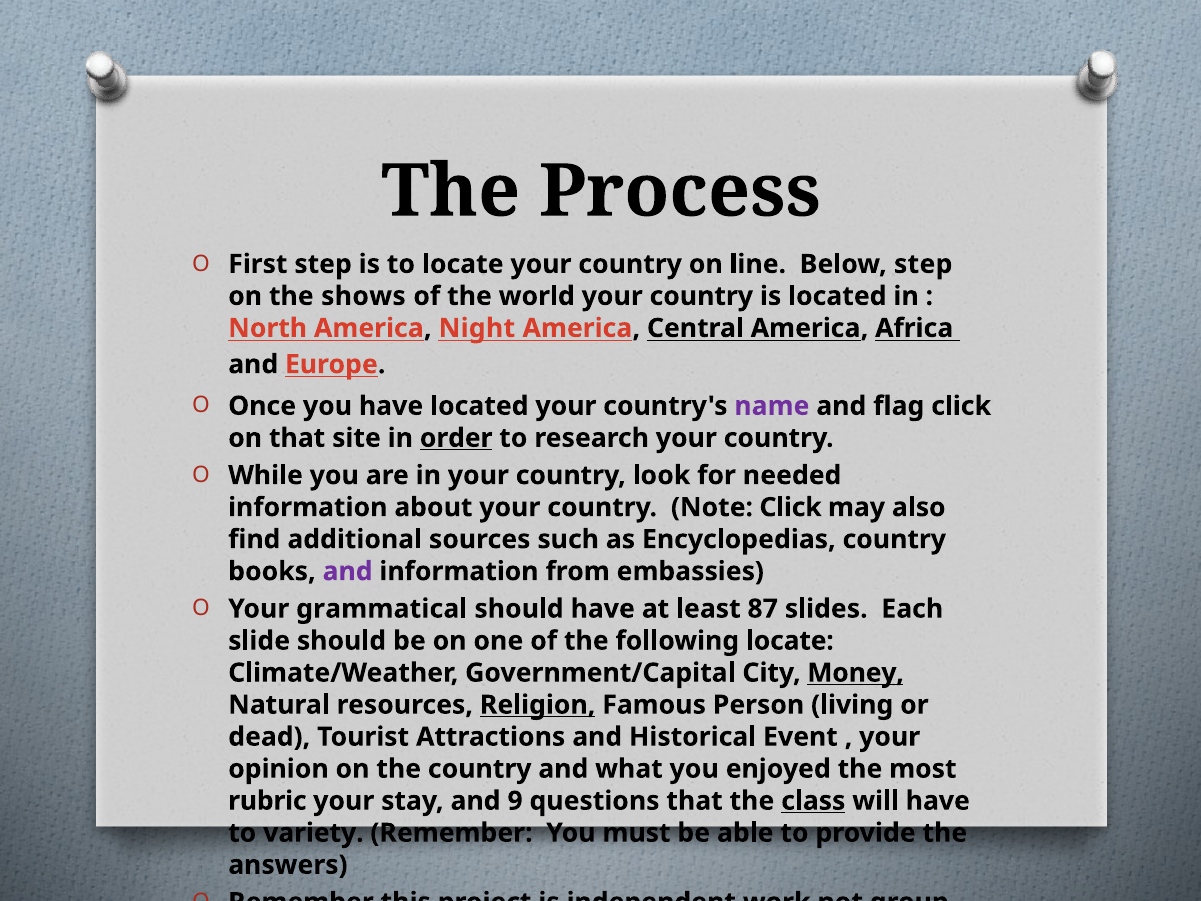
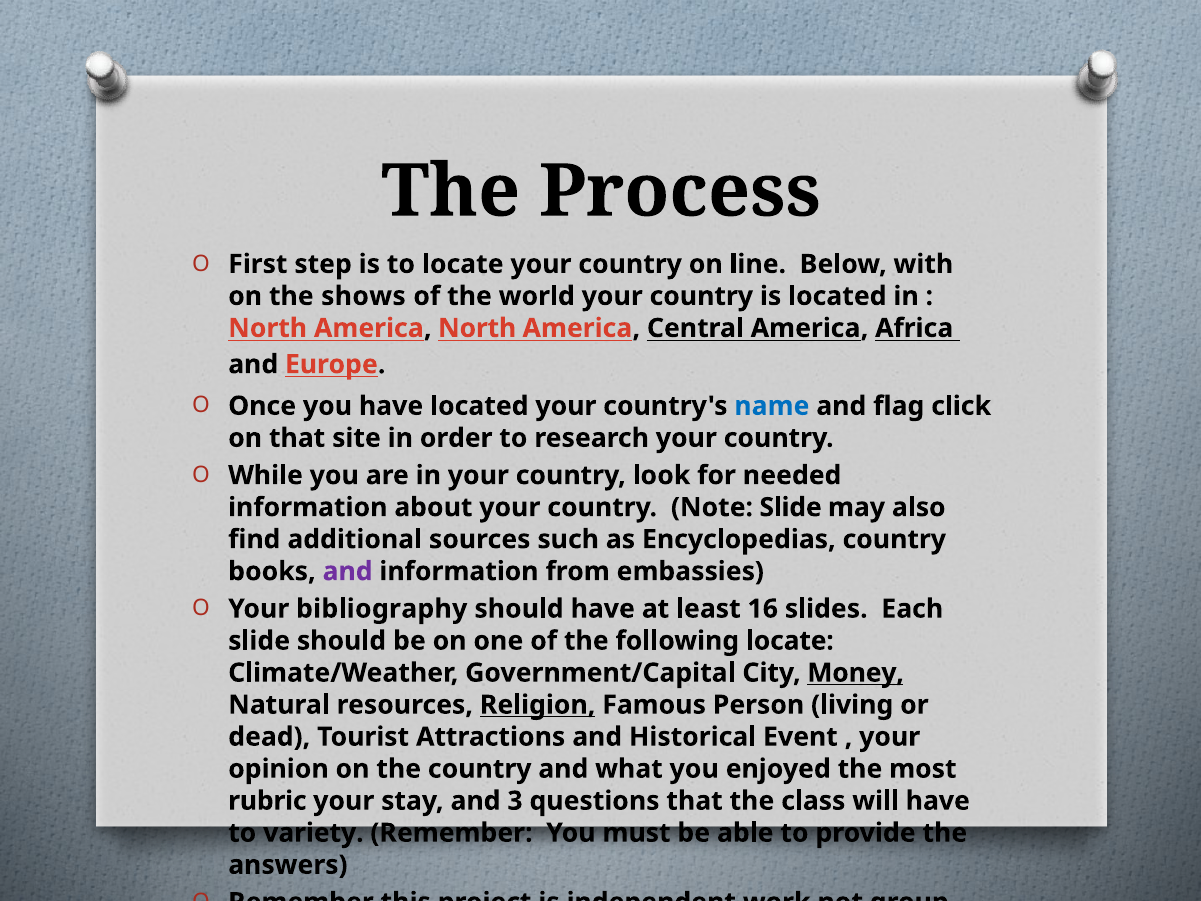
Below step: step -> with
America Night: Night -> North
name colour: purple -> blue
order underline: present -> none
Note Click: Click -> Slide
grammatical: grammatical -> bibliography
87: 87 -> 16
9: 9 -> 3
class underline: present -> none
